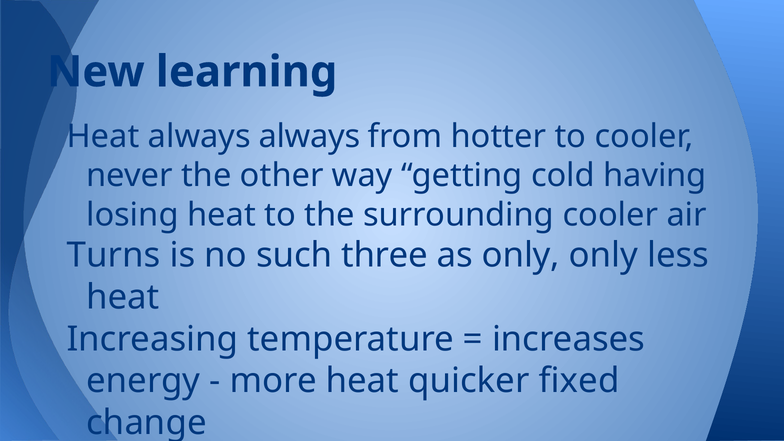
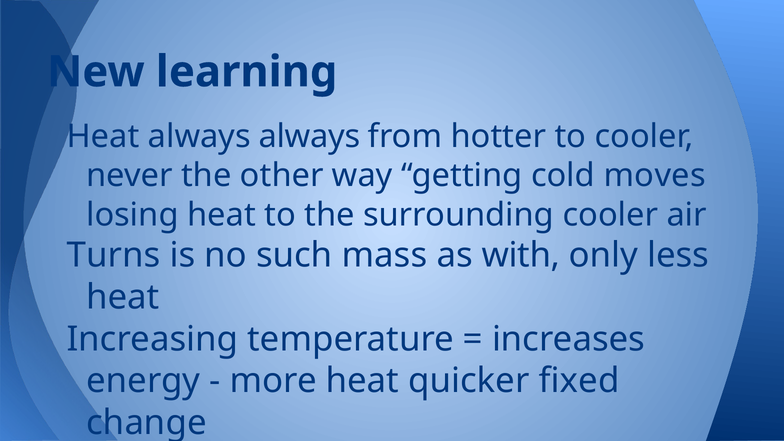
having: having -> moves
three: three -> mass
as only: only -> with
